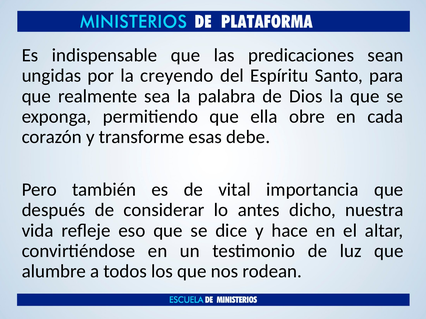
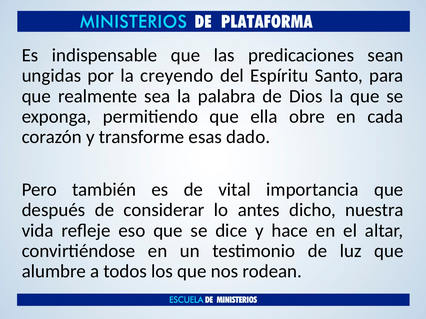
debe: debe -> dado
